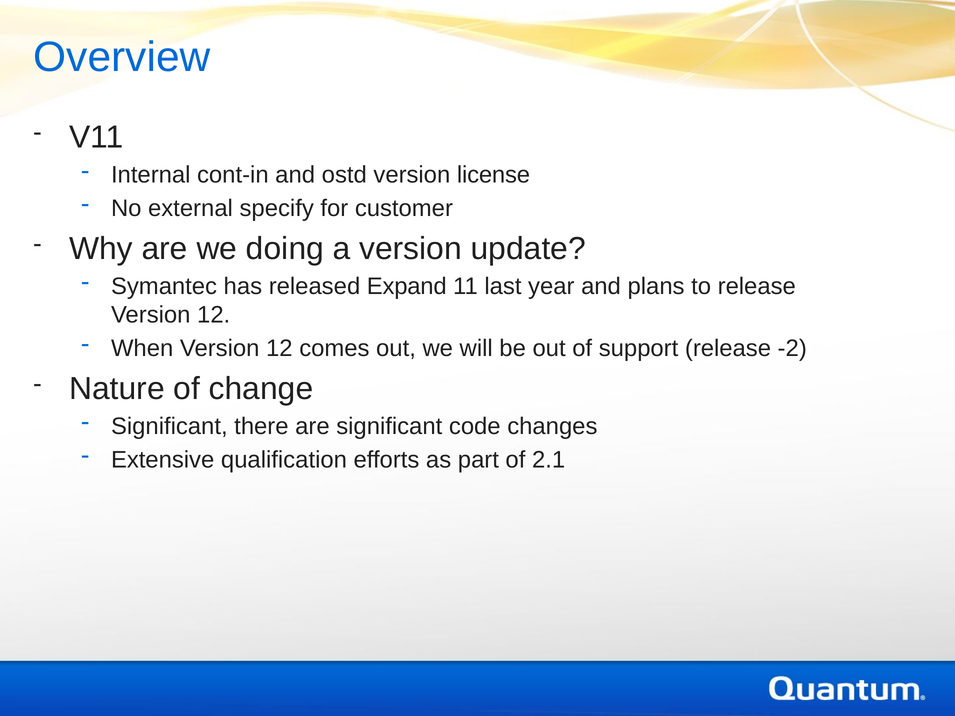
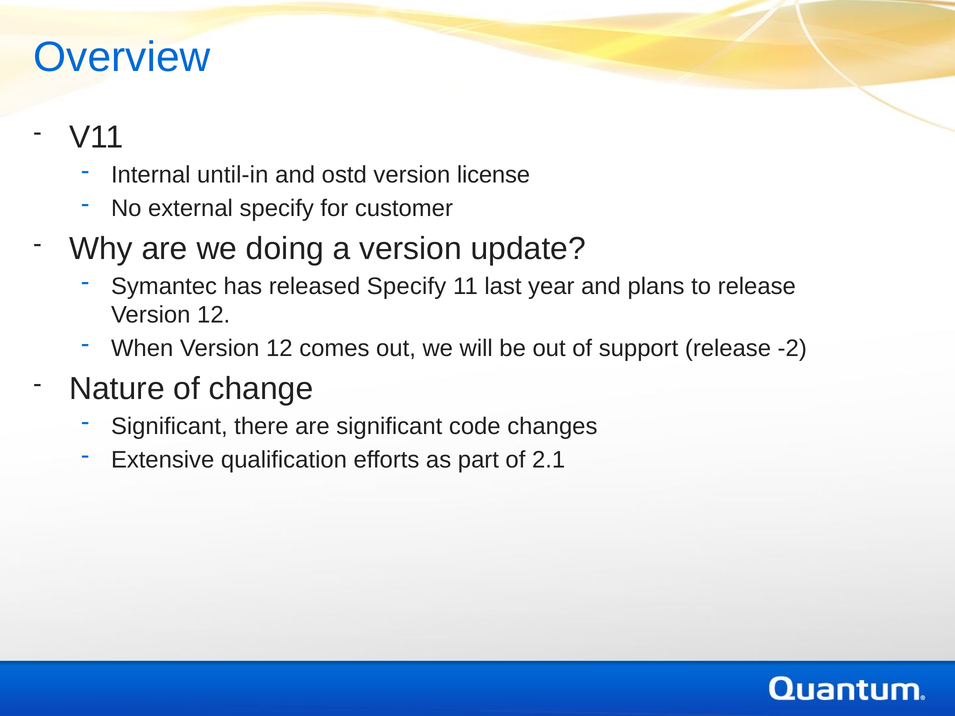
cont-in: cont-in -> until-in
released Expand: Expand -> Specify
